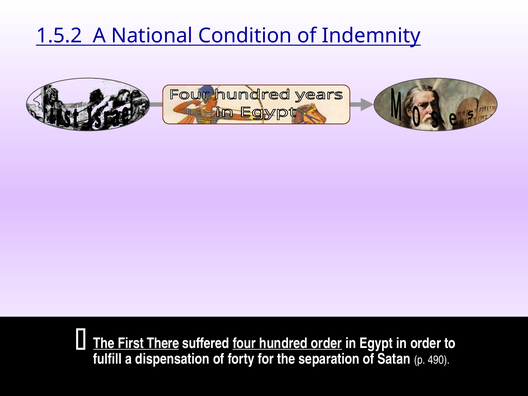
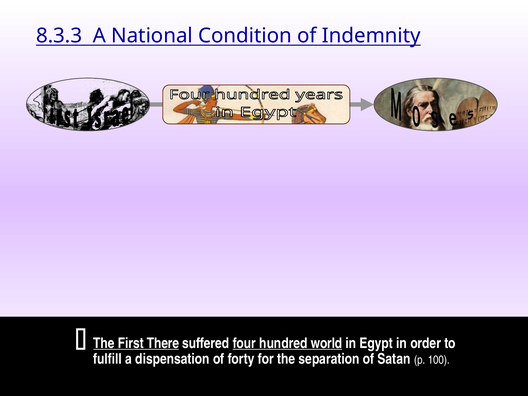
1.5.2: 1.5.2 -> 8.3.3
hundred order: order -> world
490: 490 -> 100
